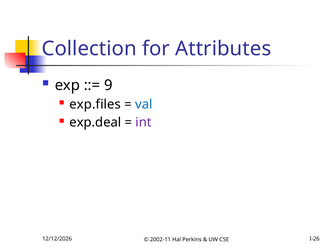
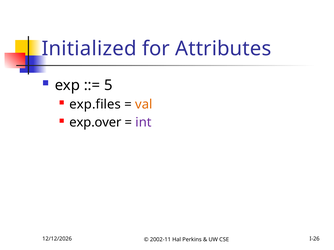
Collection: Collection -> Initialized
9: 9 -> 5
val colour: blue -> orange
exp.deal: exp.deal -> exp.over
